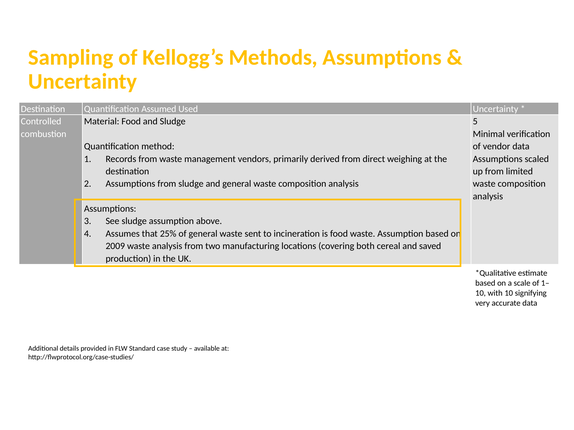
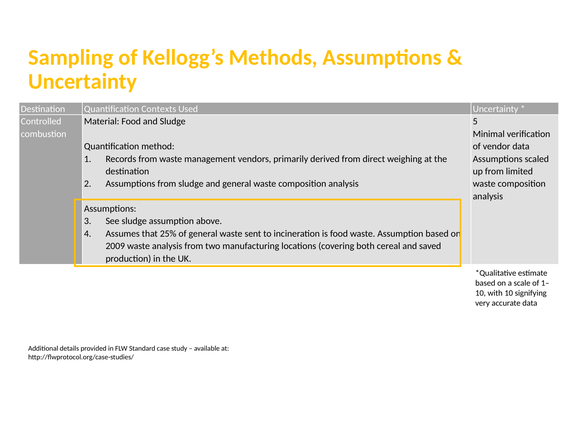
Assumed: Assumed -> Contexts
